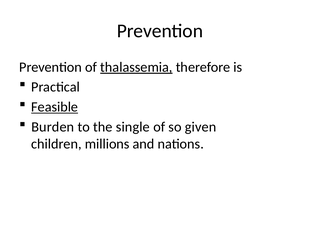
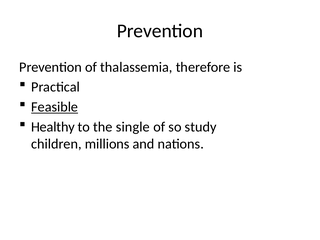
thalassemia underline: present -> none
Burden: Burden -> Healthy
given: given -> study
